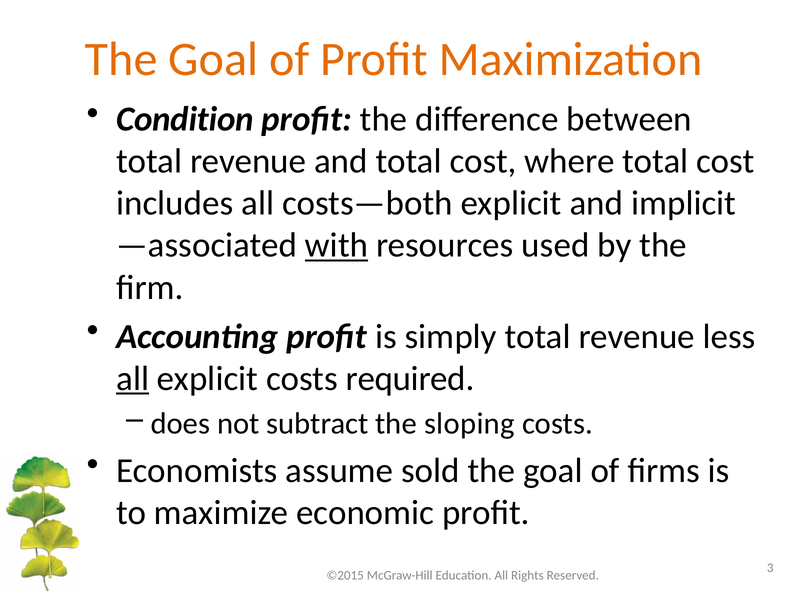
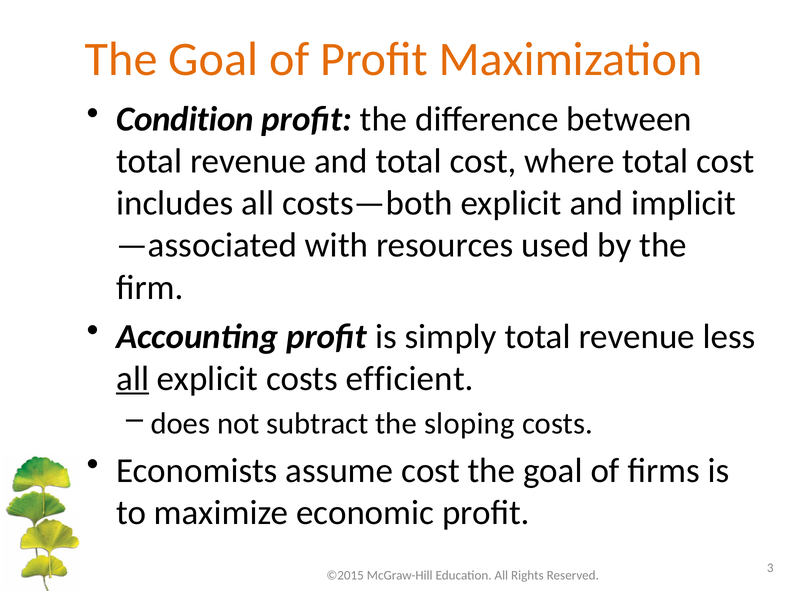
with underline: present -> none
required: required -> efficient
assume sold: sold -> cost
